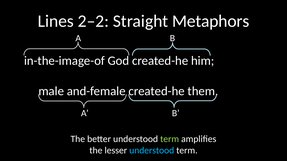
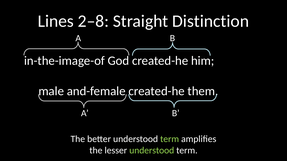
2–2: 2–2 -> 2–8
Metaphors: Metaphors -> Distinction
understood at (152, 151) colour: light blue -> light green
